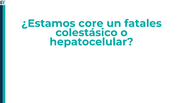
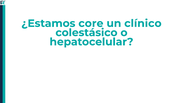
fatales: fatales -> clínico
